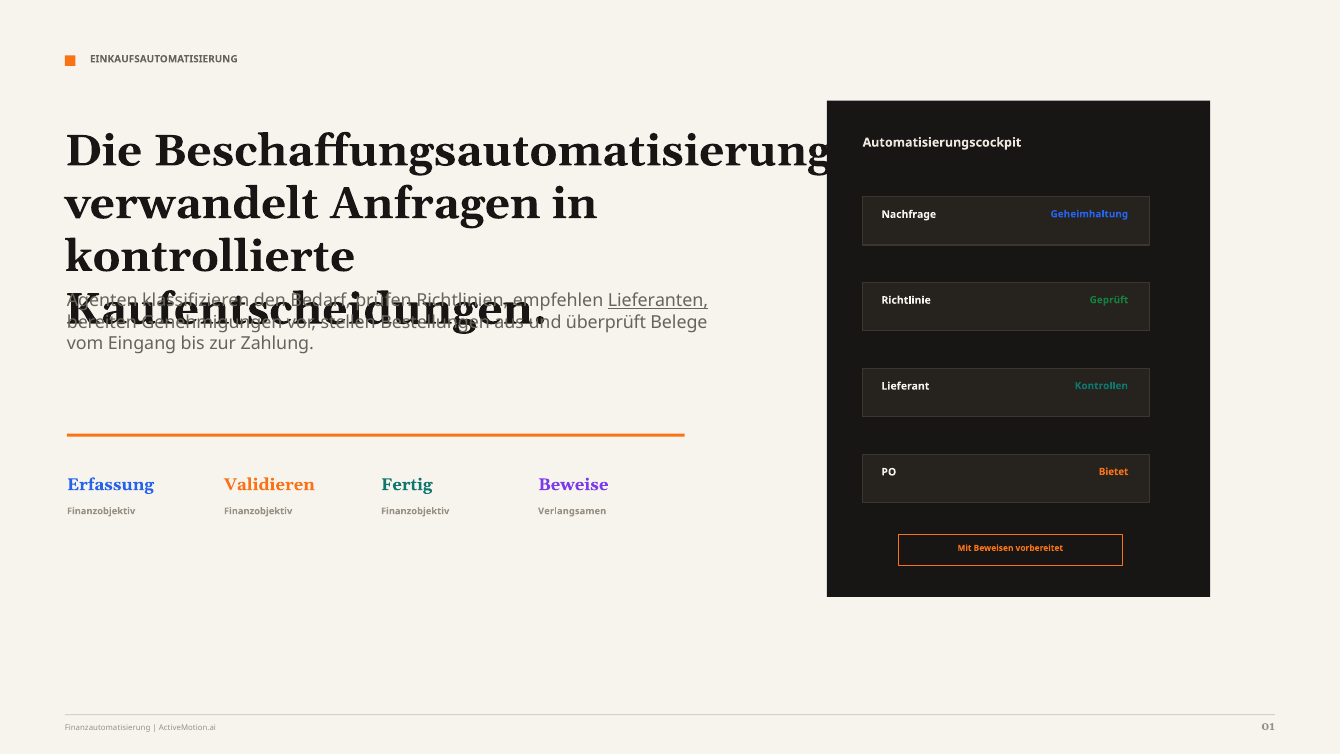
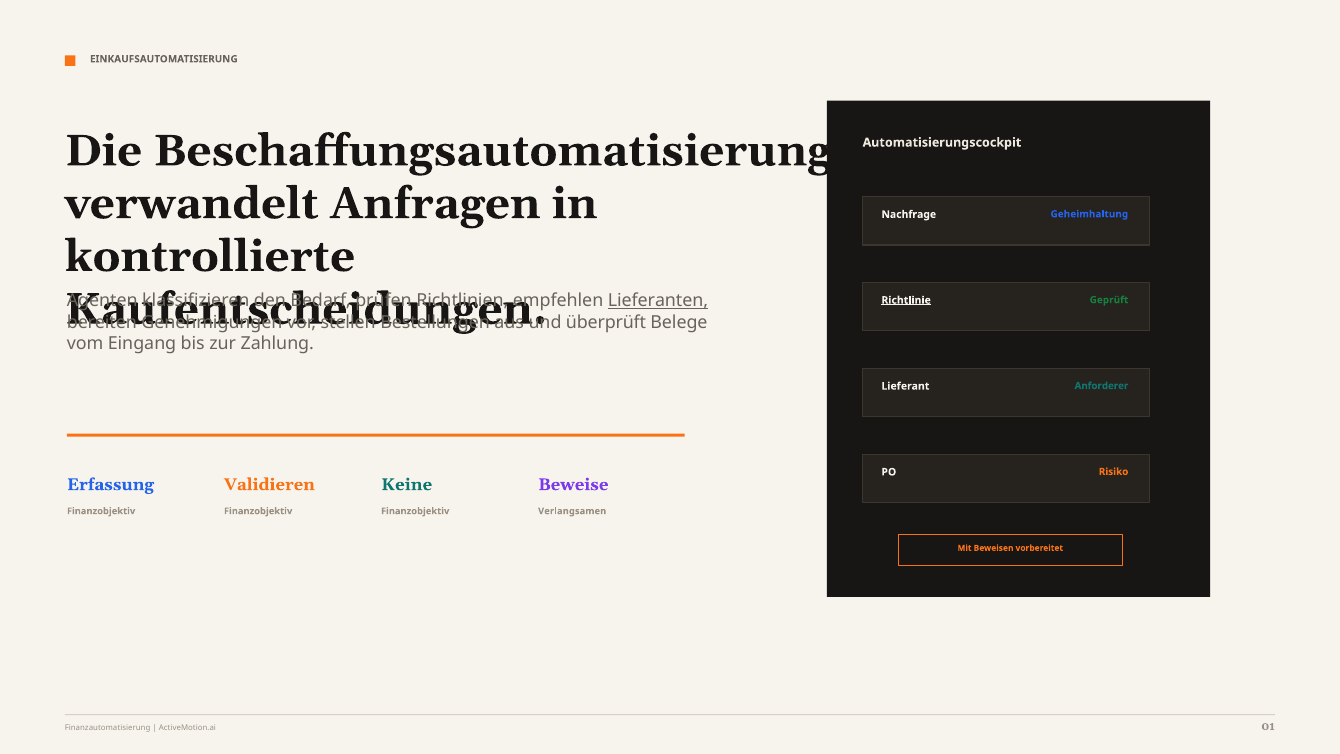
Richtlinie underline: none -> present
Kontrollen: Kontrollen -> Anforderer
Bietet: Bietet -> Risiko
Fertig: Fertig -> Keine
